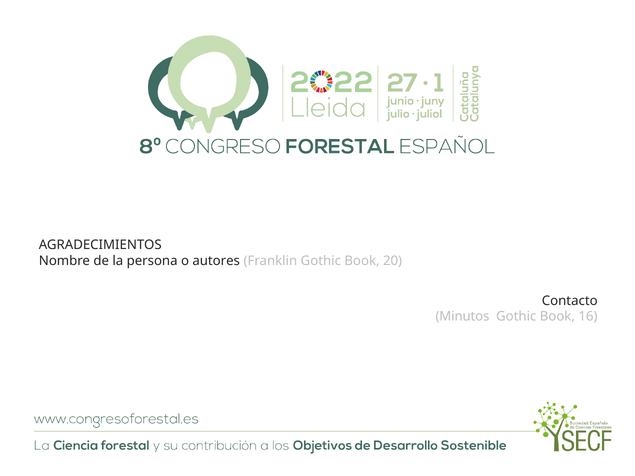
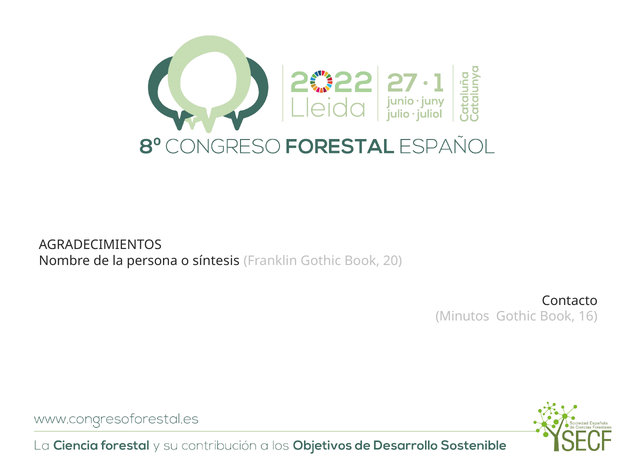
autores: autores -> síntesis
